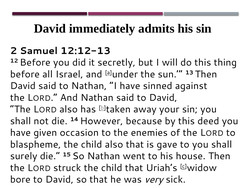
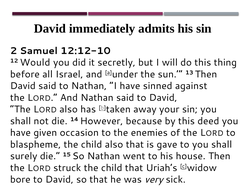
12:12-13: 12:12-13 -> 12:12-10
12 Before: Before -> Would
